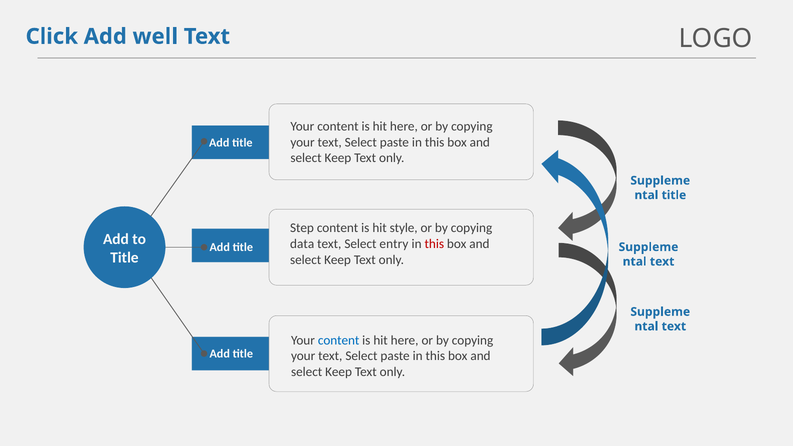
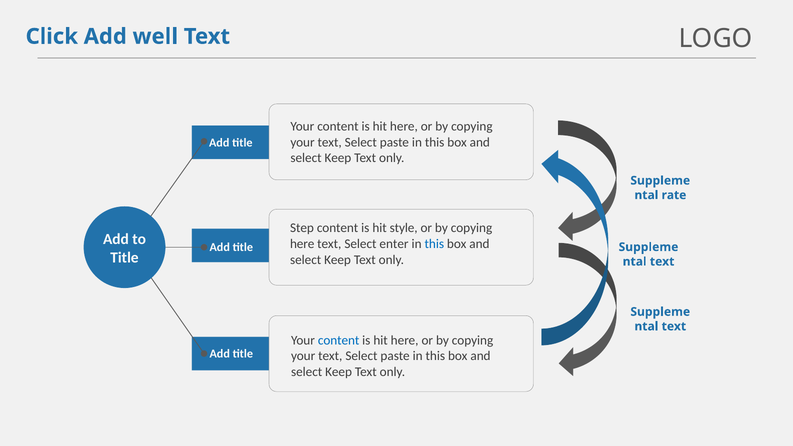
title at (674, 195): title -> rate
data at (302, 244): data -> here
entry: entry -> enter
this at (434, 244) colour: red -> blue
